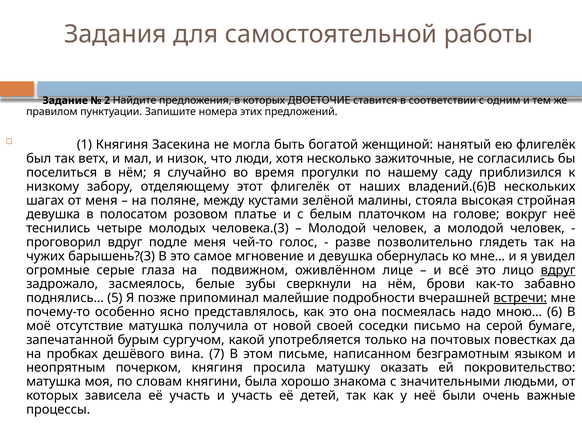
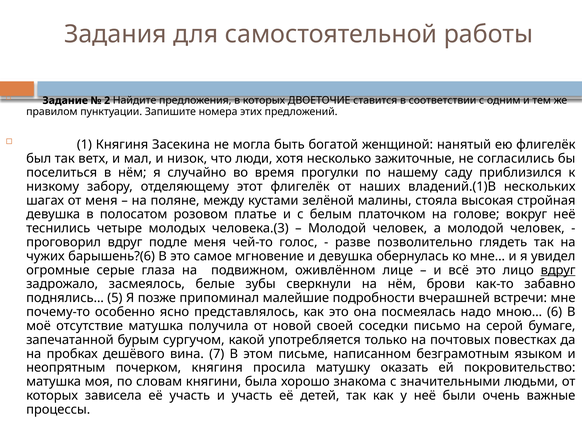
владений.(6)В: владений.(6)В -> владений.(1)В
барышень?(3: барышень?(3 -> барышень?(6
встречи underline: present -> none
